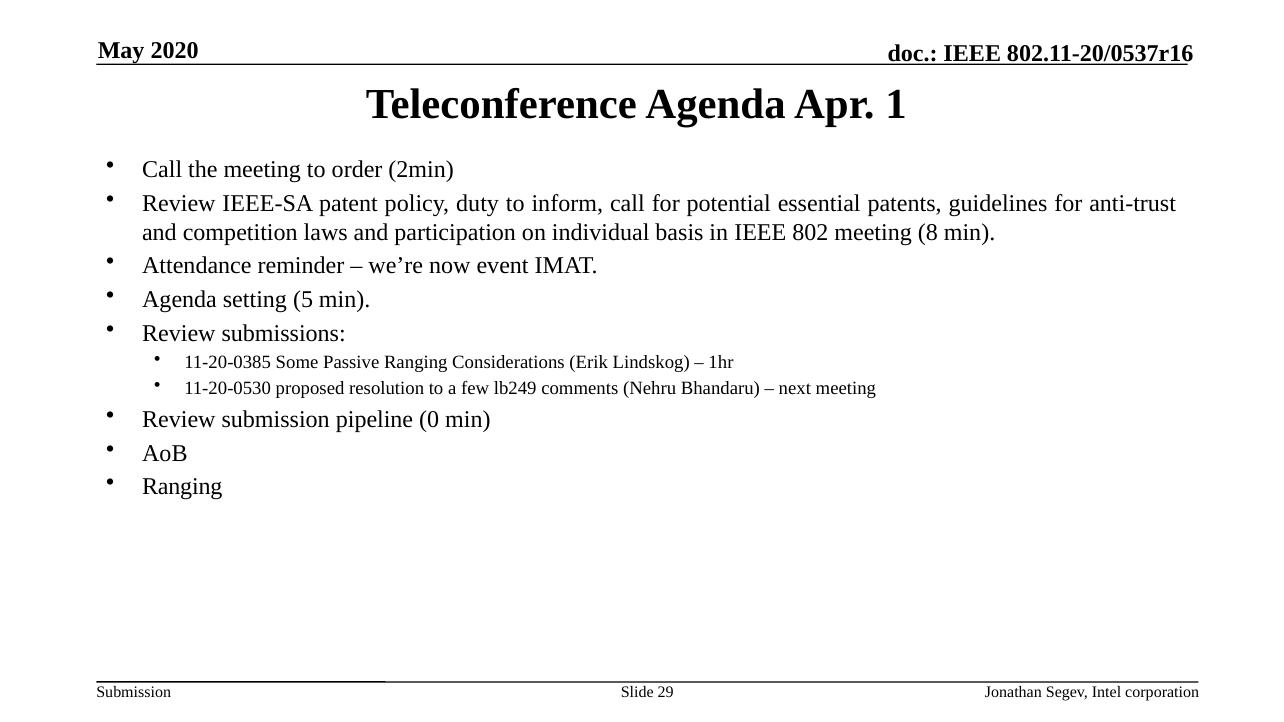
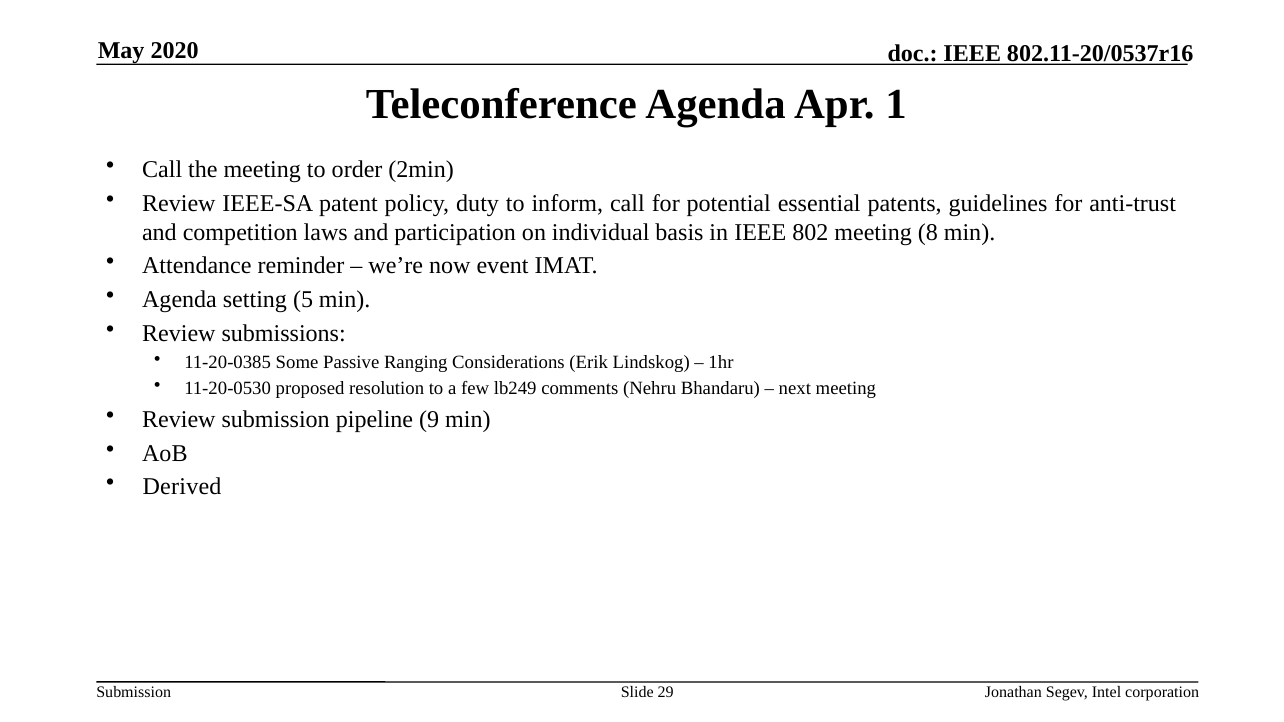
0: 0 -> 9
Ranging at (182, 487): Ranging -> Derived
